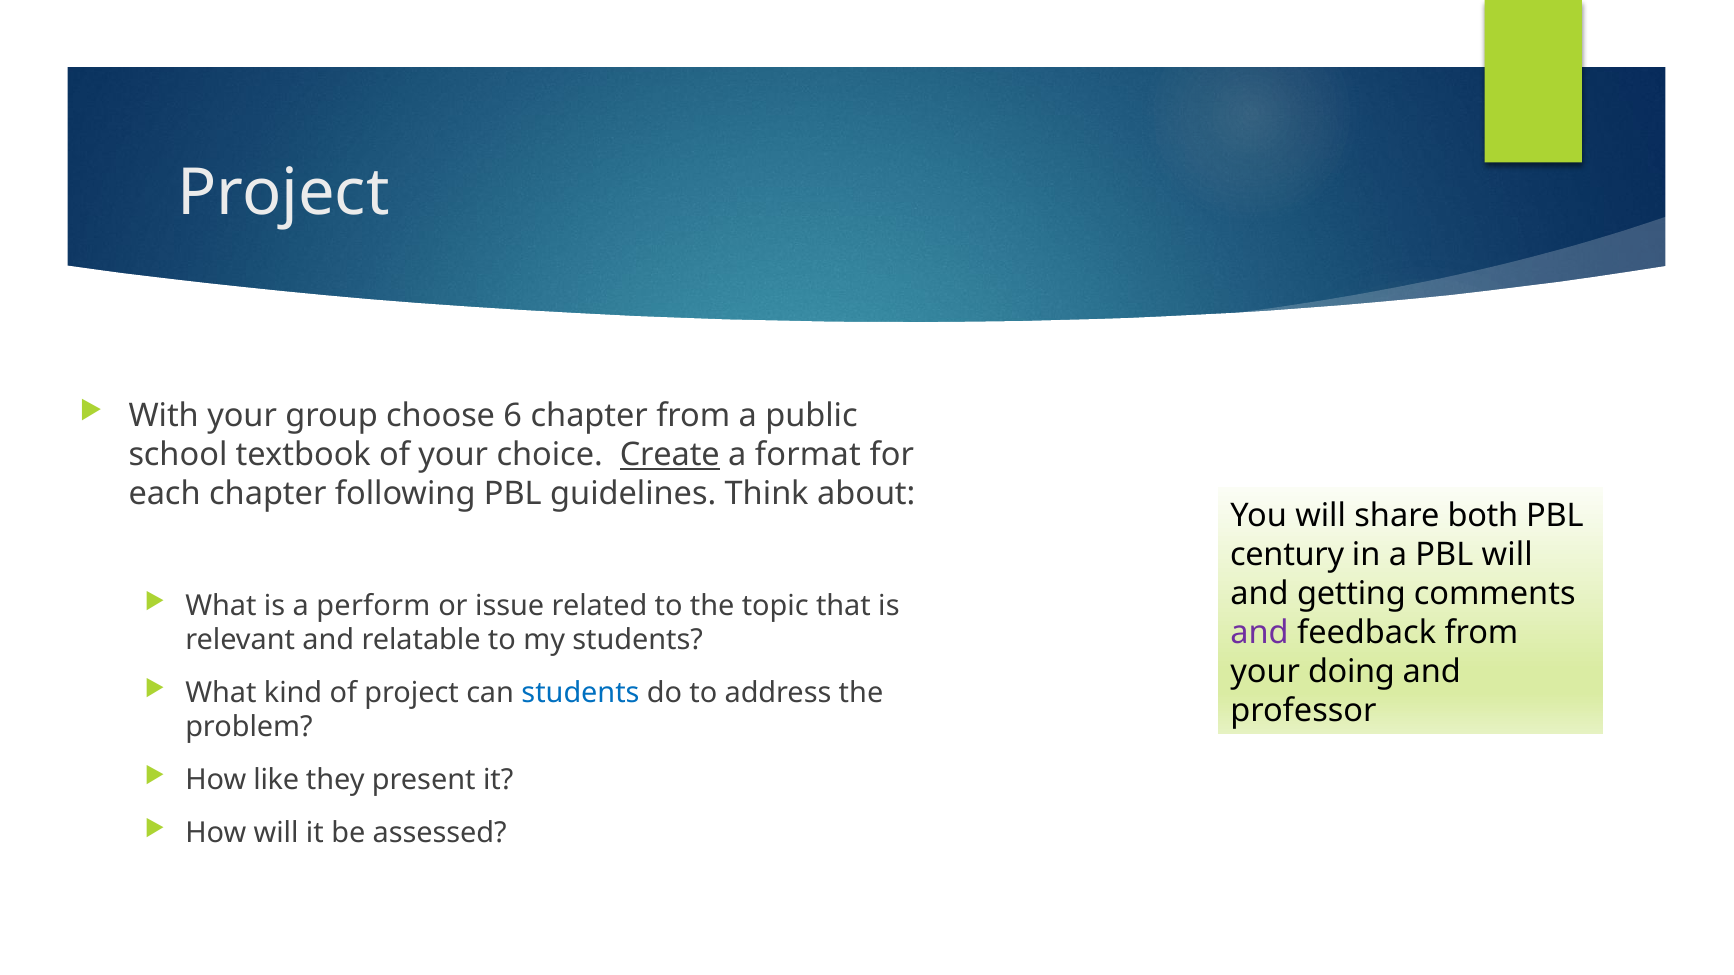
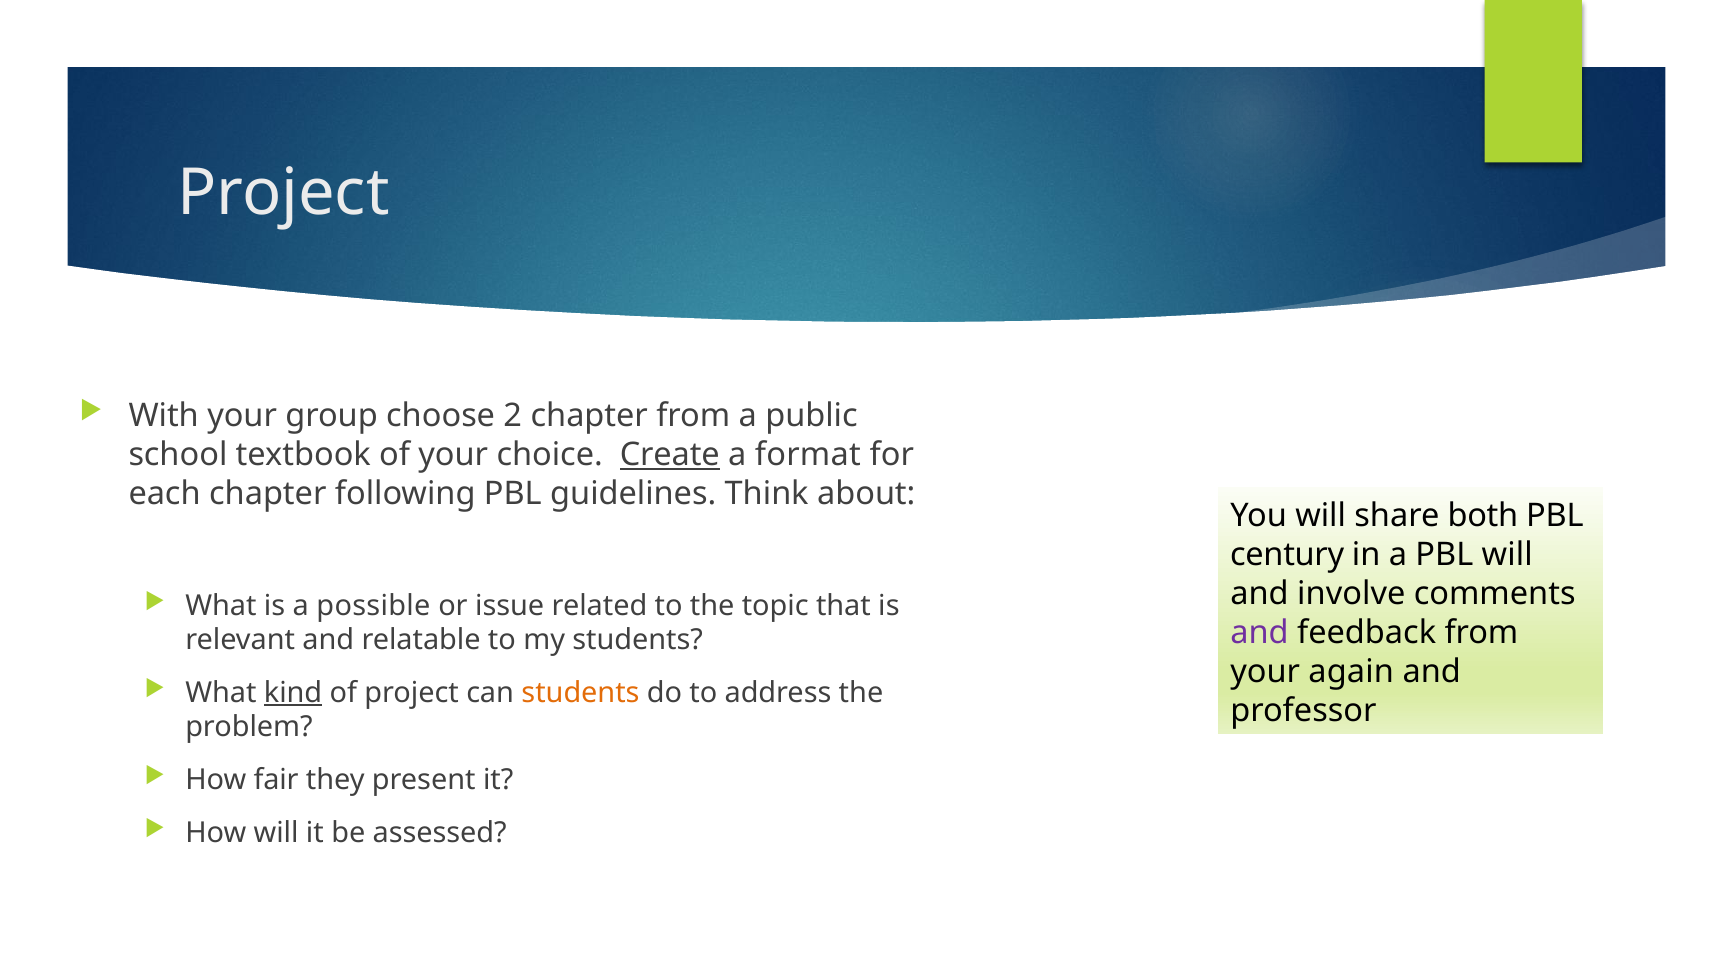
6: 6 -> 2
getting: getting -> involve
perform: perform -> possible
doing: doing -> again
kind underline: none -> present
students at (581, 693) colour: blue -> orange
like: like -> fair
